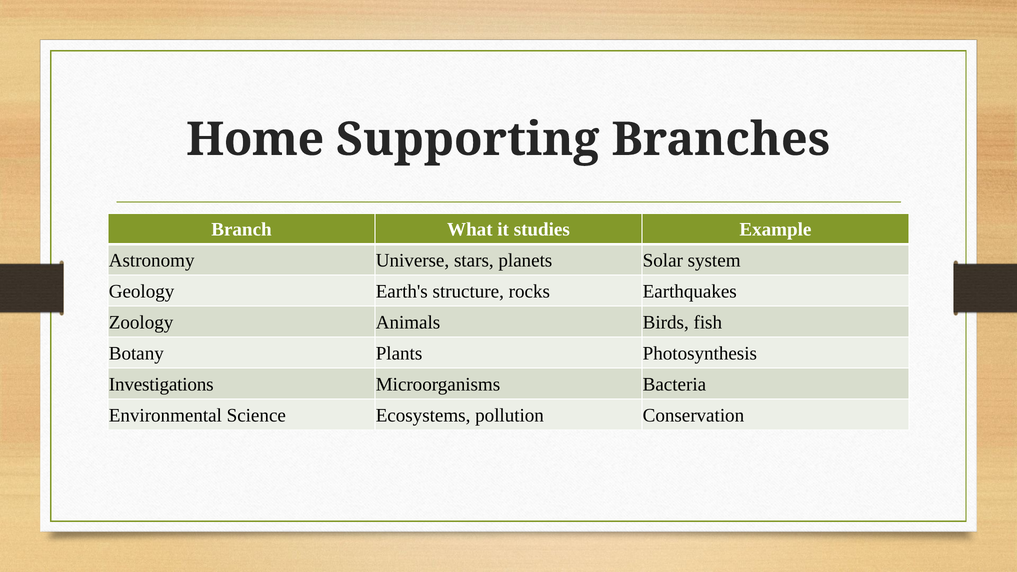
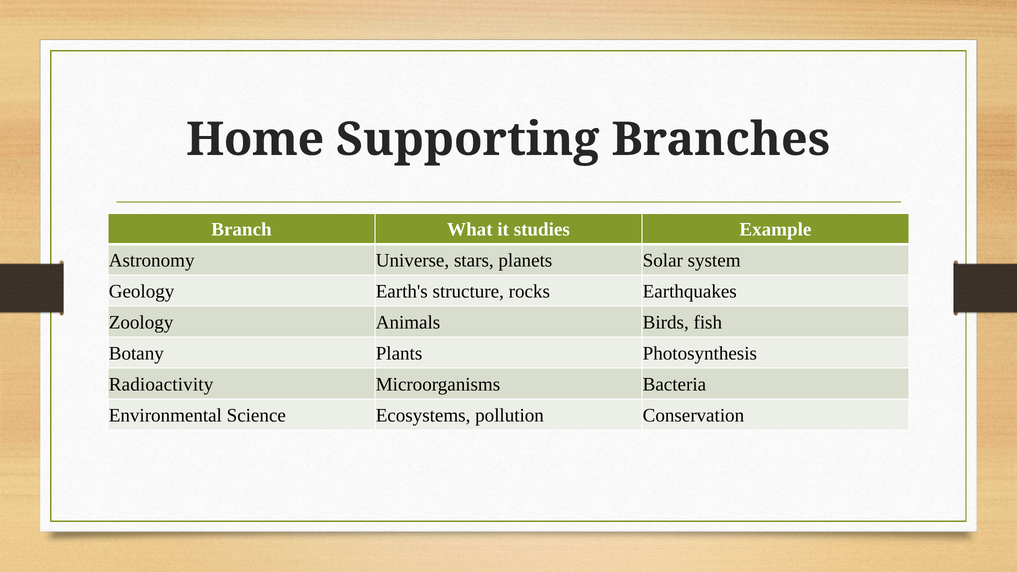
Investigations: Investigations -> Radioactivity
